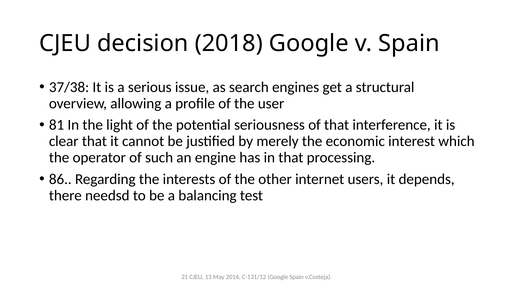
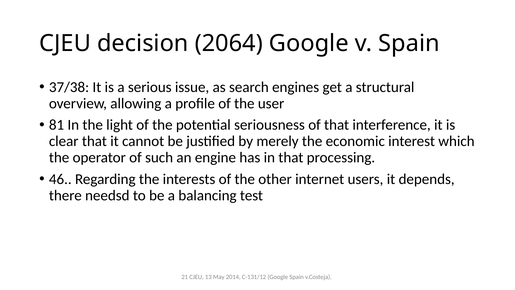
2018: 2018 -> 2064
86: 86 -> 46
